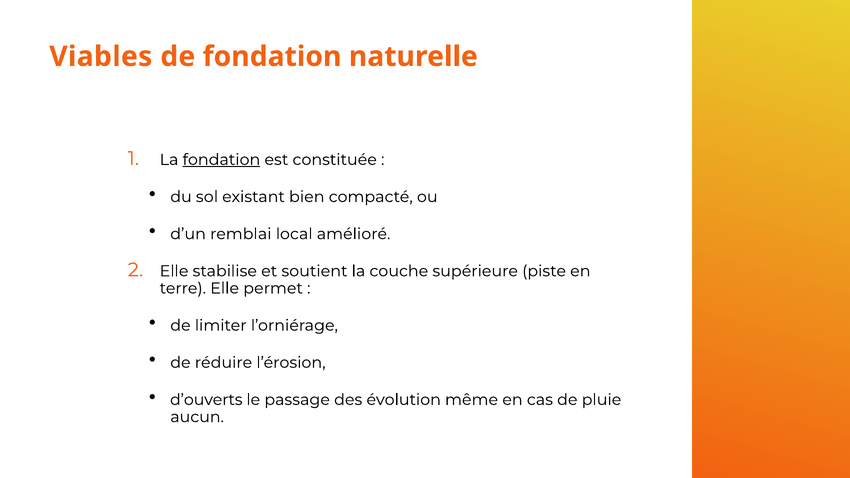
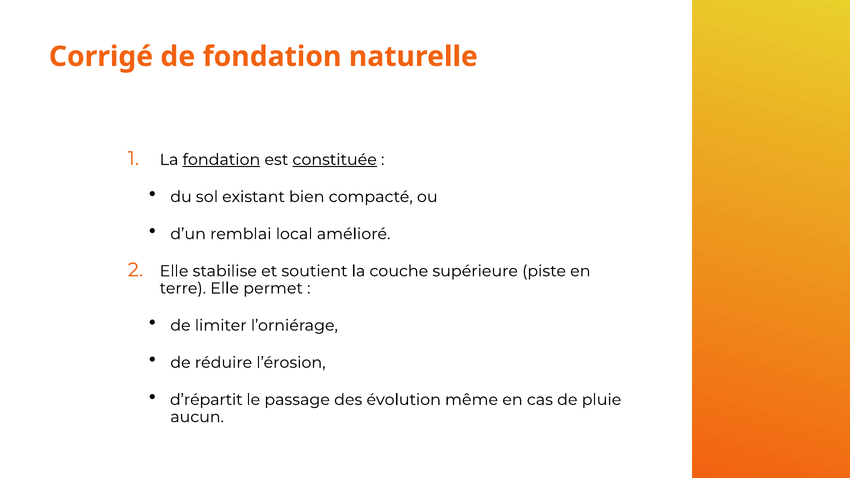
Viables: Viables -> Corrigé
constituée underline: none -> present
d’ouverts: d’ouverts -> d’répartit
